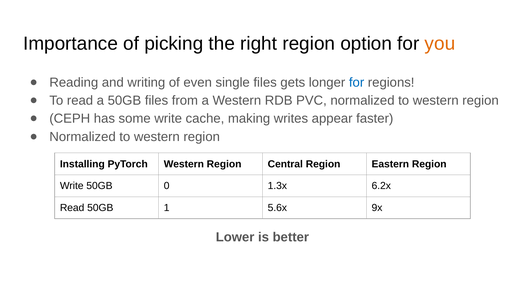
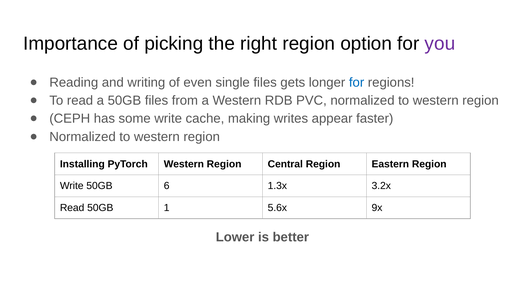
you colour: orange -> purple
0: 0 -> 6
6.2x: 6.2x -> 3.2x
